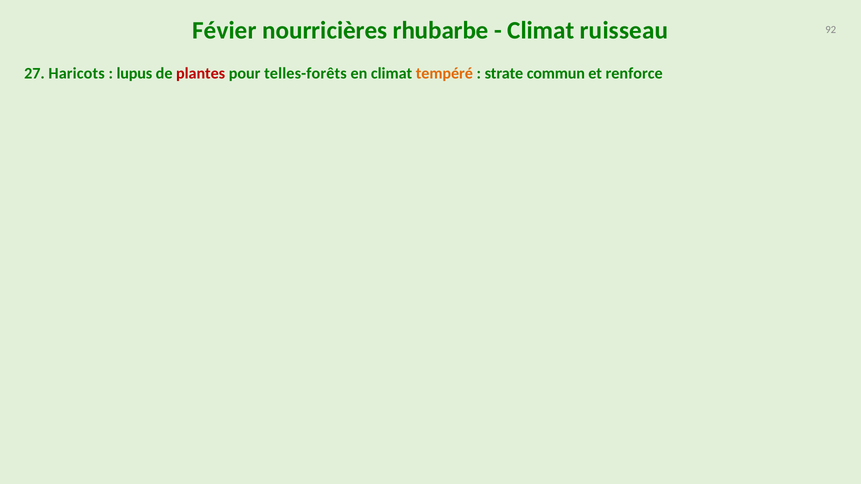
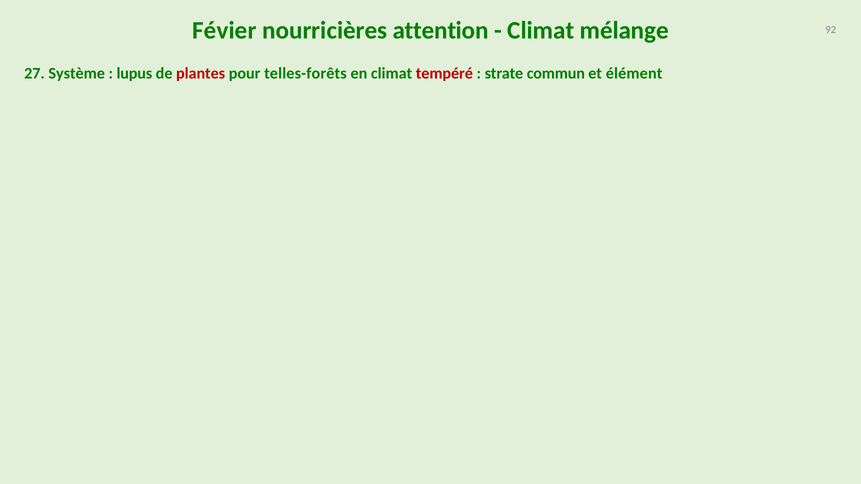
rhubarbe: rhubarbe -> attention
ruisseau: ruisseau -> mélange
Haricots: Haricots -> Système
tempéré colour: orange -> red
renforce: renforce -> élément
